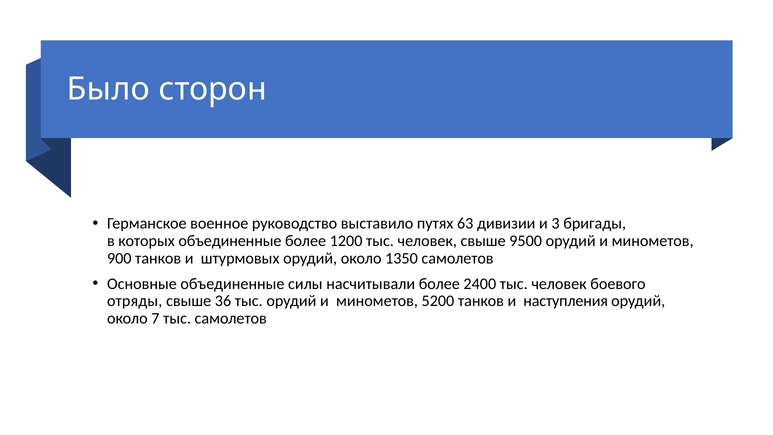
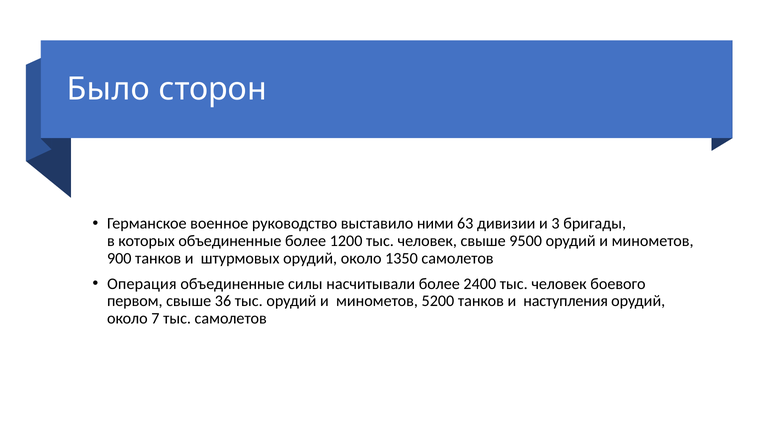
путях: путях -> ними
Основные: Основные -> Операция
отряды: отряды -> первом
